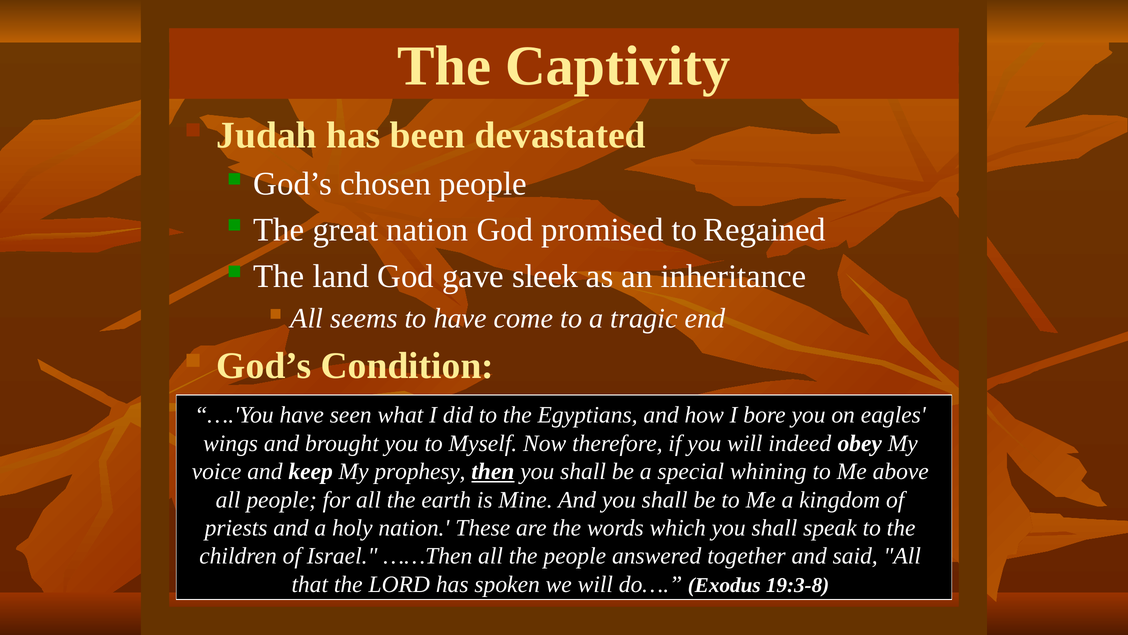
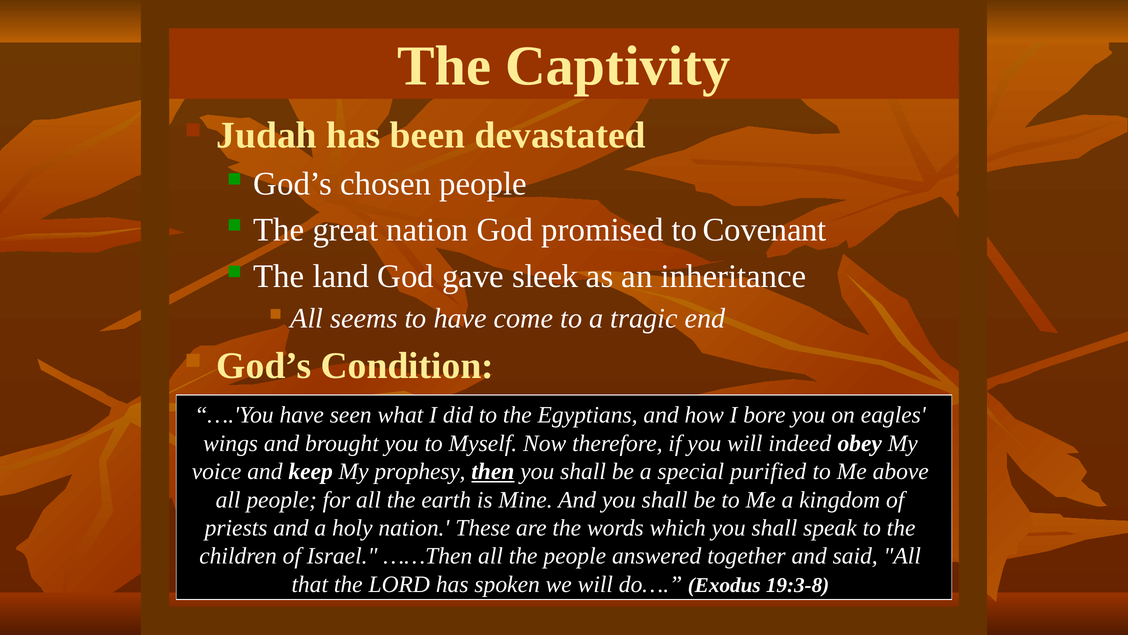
Regained: Regained -> Covenant
whining: whining -> purified
